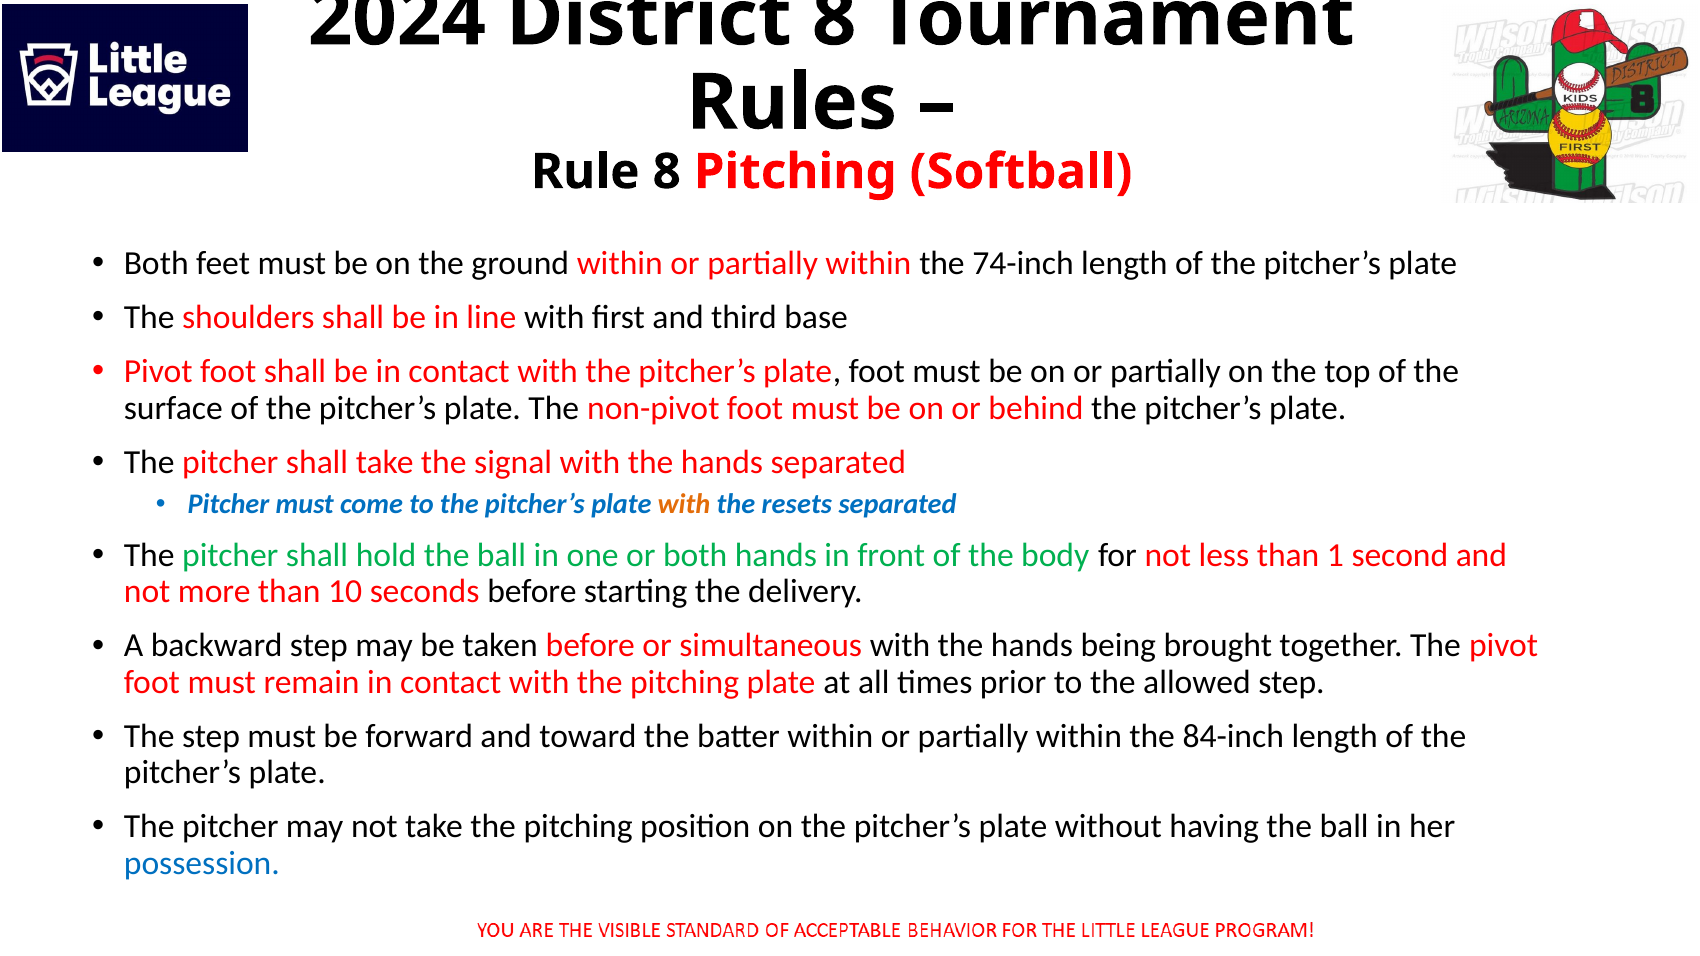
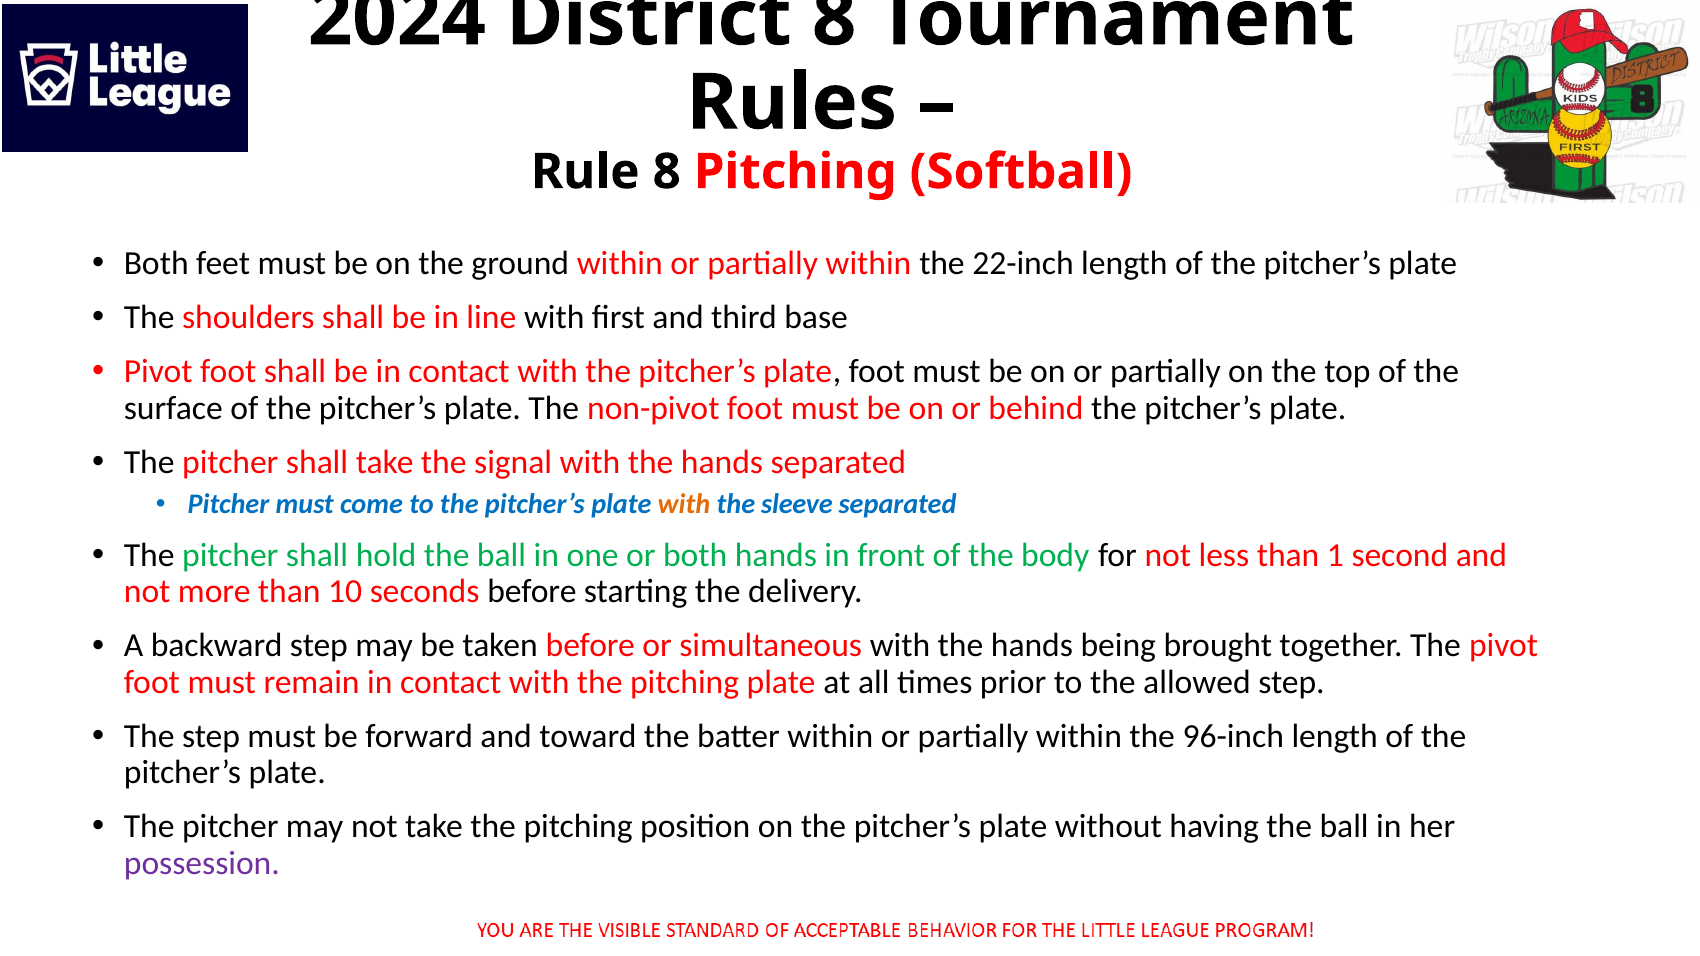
74-inch: 74-inch -> 22-inch
resets: resets -> sleeve
84-inch: 84-inch -> 96-inch
possession colour: blue -> purple
